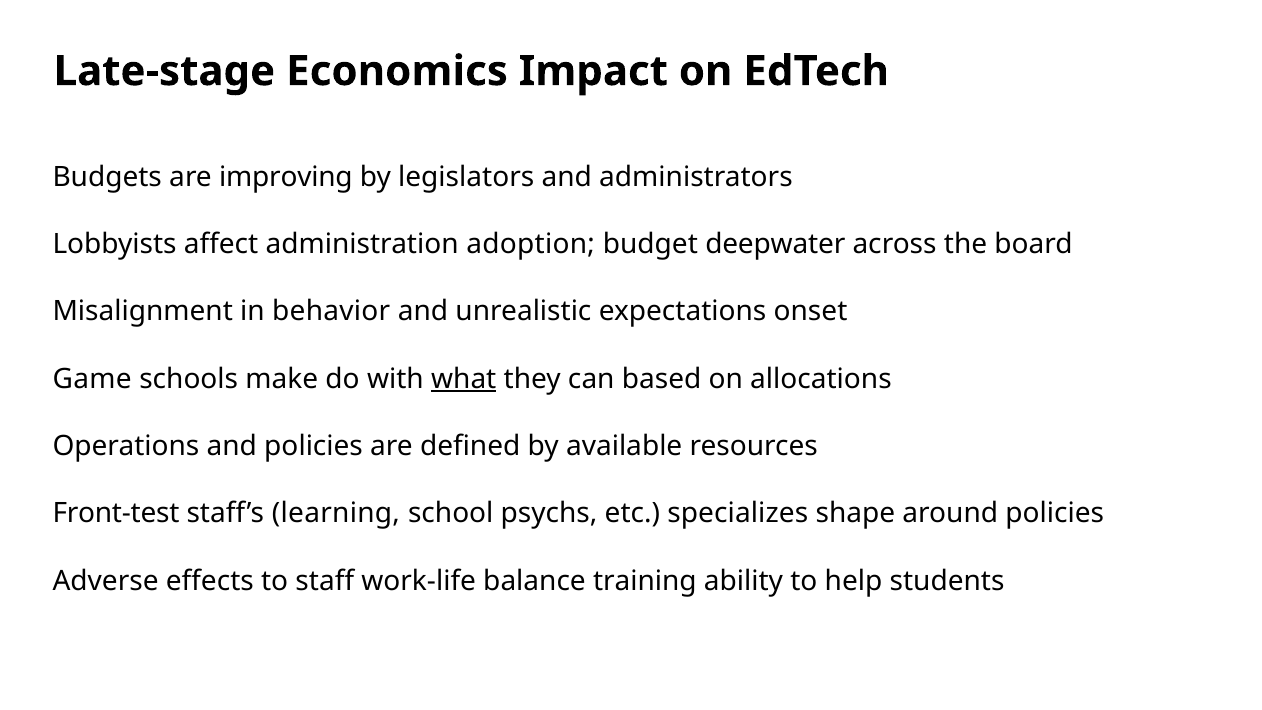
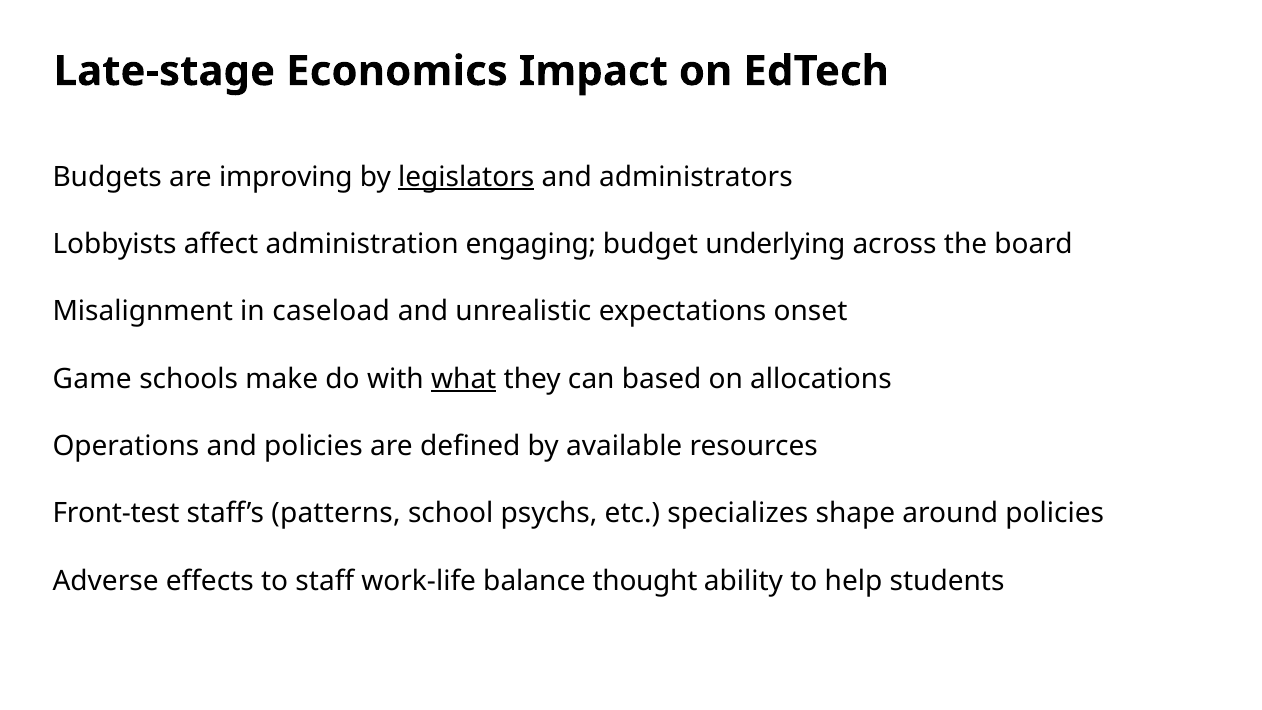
legislators underline: none -> present
adoption: adoption -> engaging
deepwater: deepwater -> underlying
behavior: behavior -> caseload
learning: learning -> patterns
training: training -> thought
